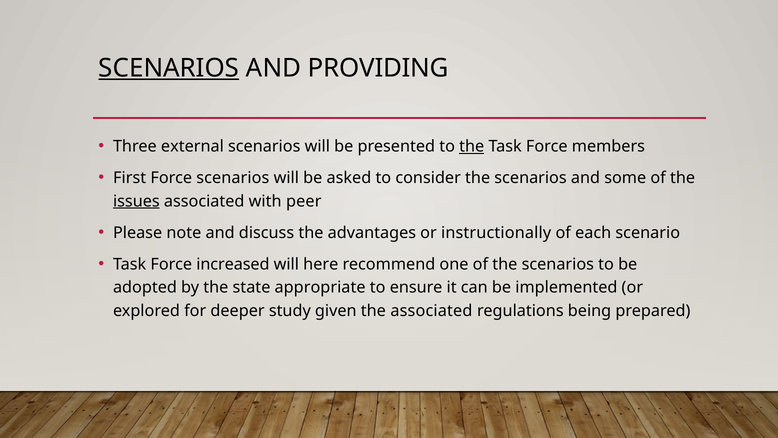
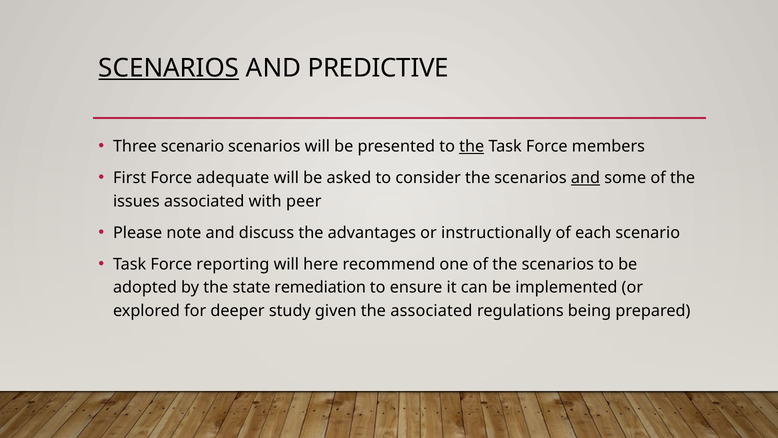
PROVIDING: PROVIDING -> PREDICTIVE
Three external: external -> scenario
Force scenarios: scenarios -> adequate
and at (585, 178) underline: none -> present
issues underline: present -> none
increased: increased -> reporting
appropriate: appropriate -> remediation
